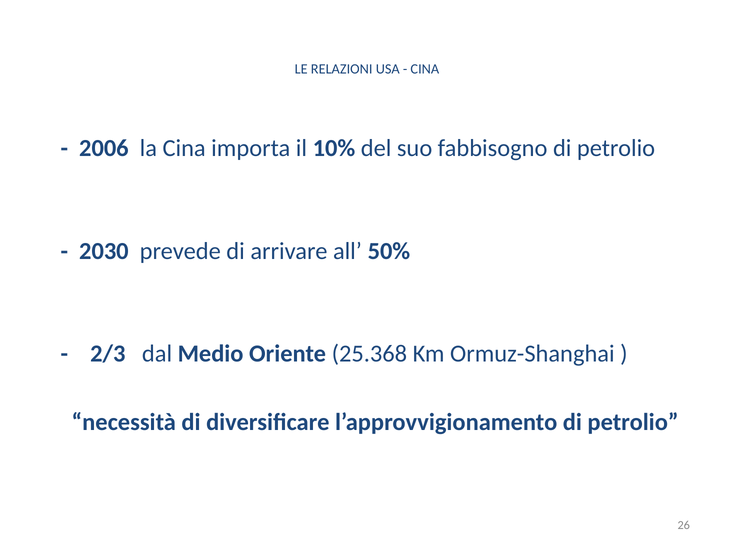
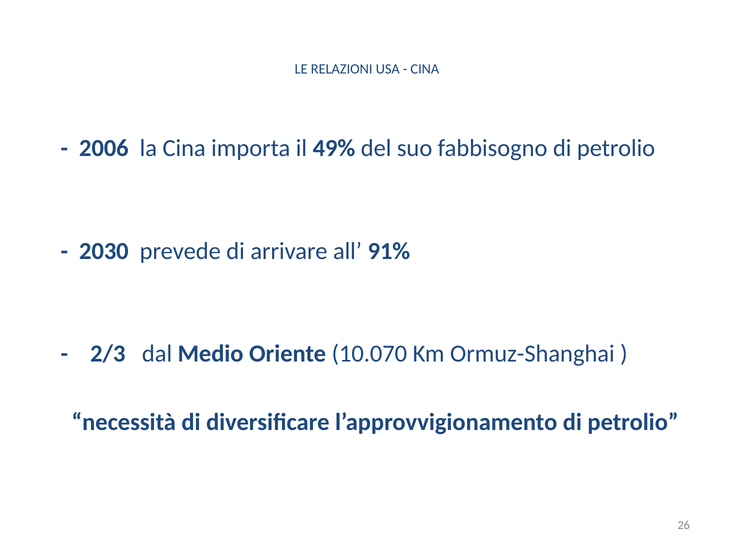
10%: 10% -> 49%
50%: 50% -> 91%
25.368: 25.368 -> 10.070
